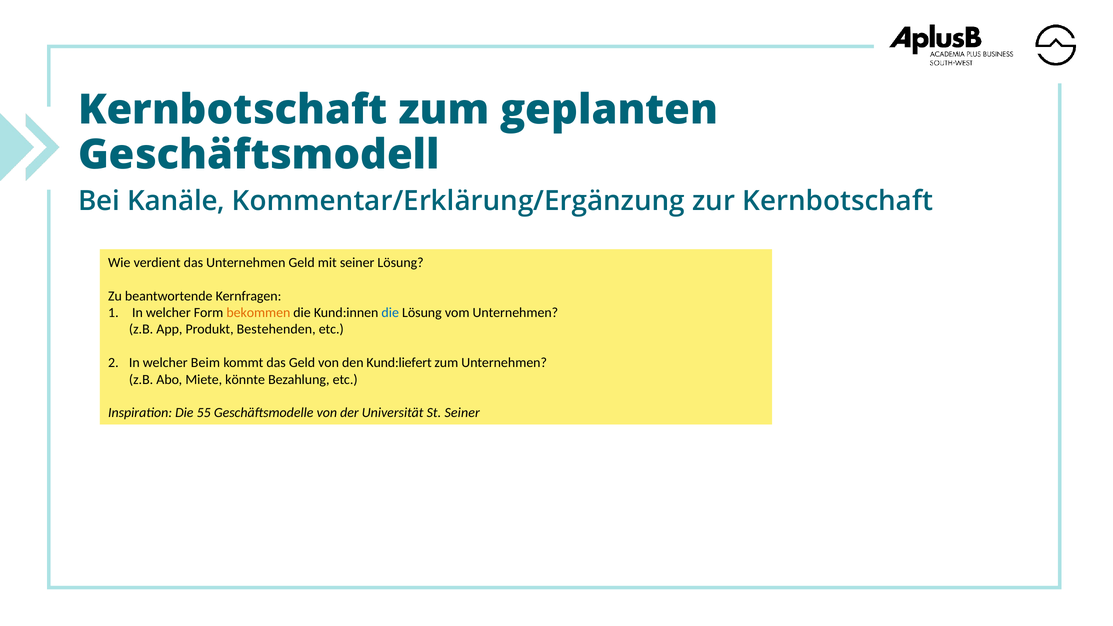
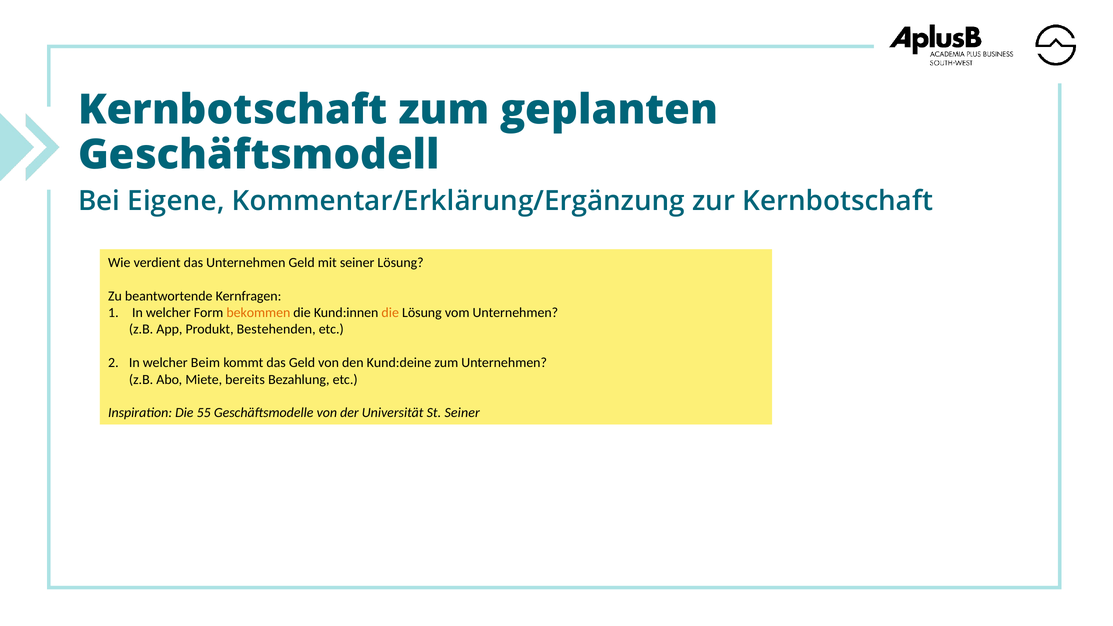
Kanäle: Kanäle -> Eigene
die at (390, 313) colour: blue -> orange
Kund:liefert: Kund:liefert -> Kund:deine
könnte: könnte -> bereits
